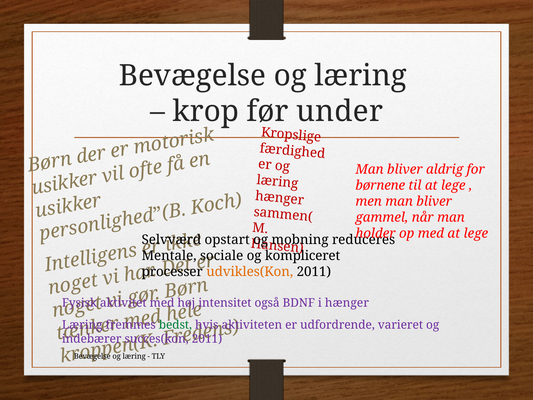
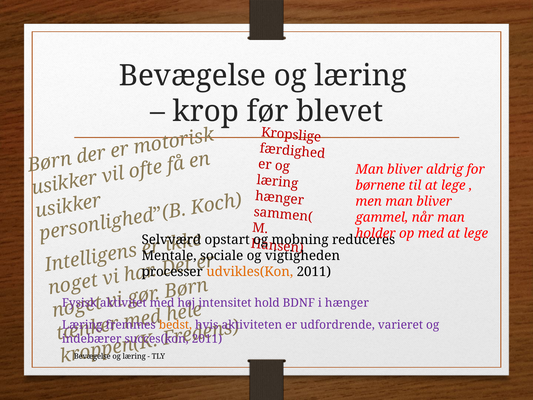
under: under -> blevet
kompliceret: kompliceret -> vigtigheden
også: også -> hold
bedst colour: green -> orange
